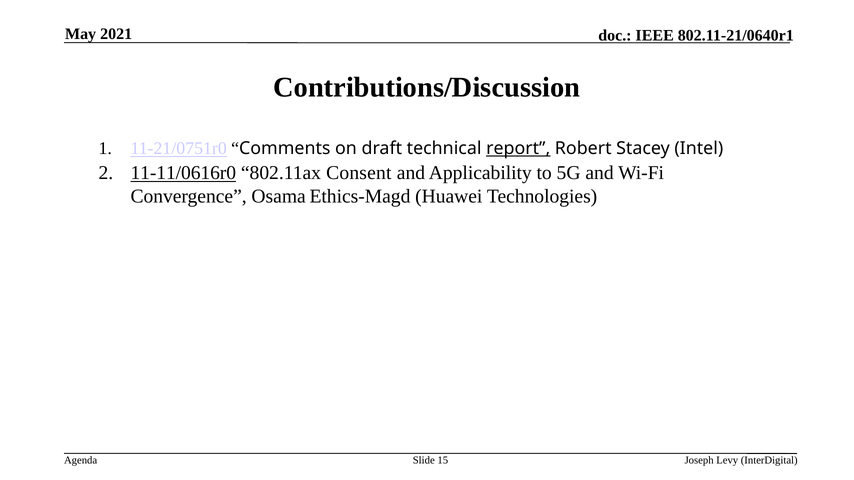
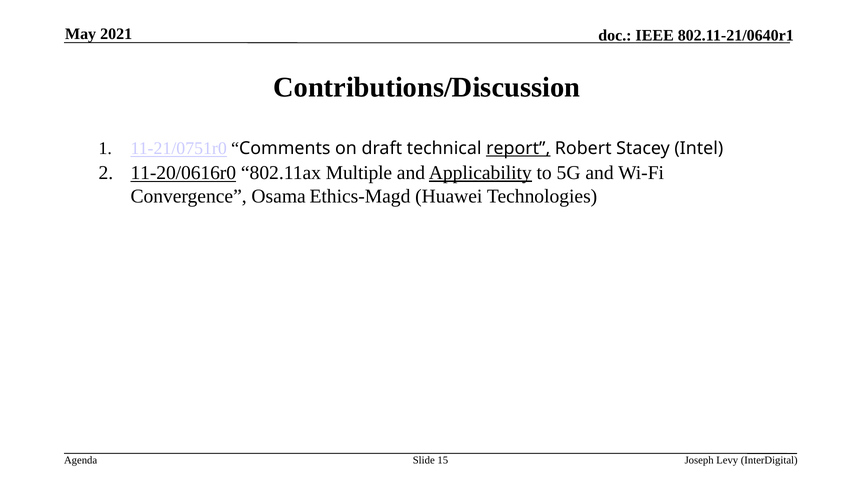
11-11/0616r0: 11-11/0616r0 -> 11-20/0616r0
Consent: Consent -> Multiple
Applicability underline: none -> present
